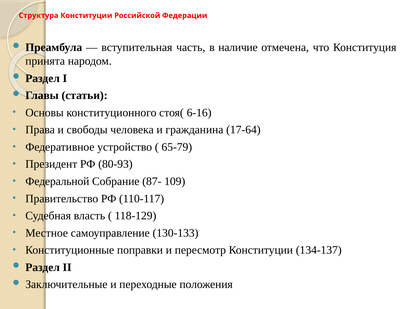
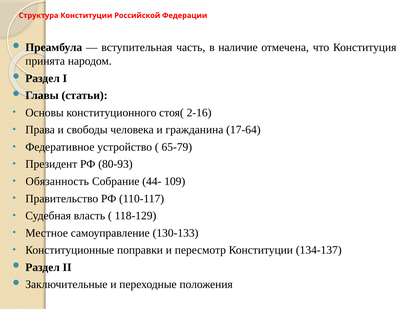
6-16: 6-16 -> 2-16
Федеральной: Федеральной -> Обязанность
87-: 87- -> 44-
